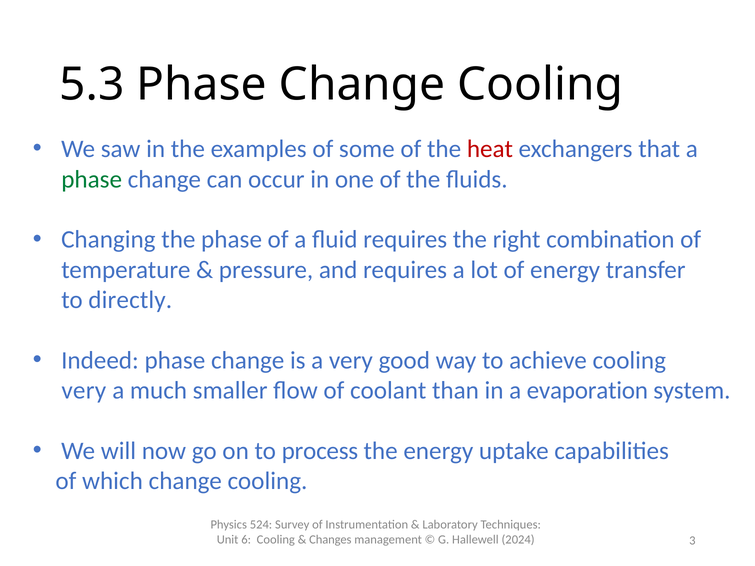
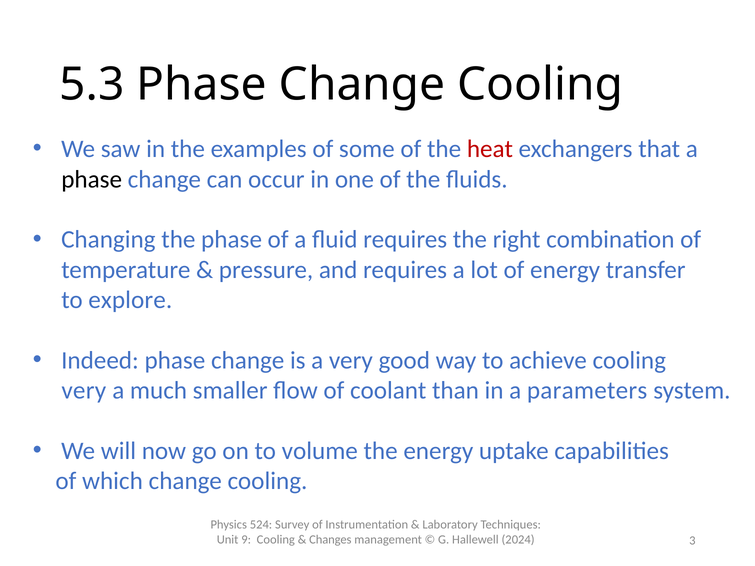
phase at (92, 179) colour: green -> black
directly: directly -> explore
evaporation: evaporation -> parameters
process: process -> volume
6: 6 -> 9
